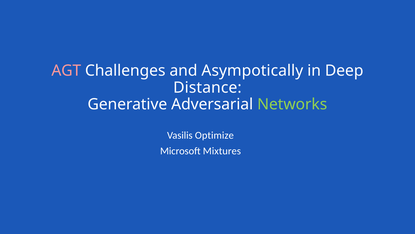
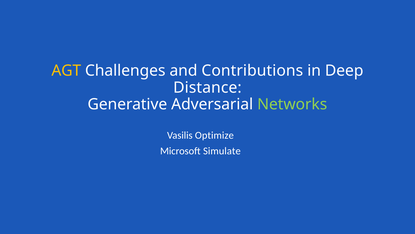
AGT colour: pink -> yellow
Asympotically: Asympotically -> Contributions
Mixtures: Mixtures -> Simulate
